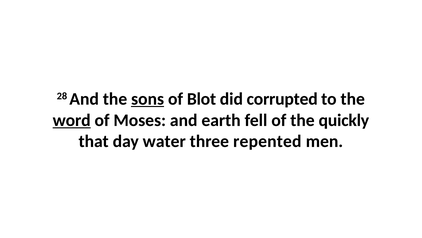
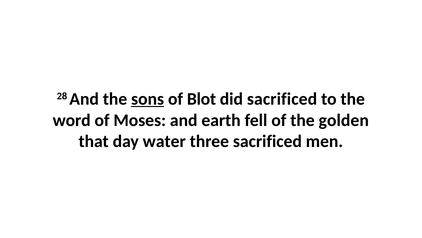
did corrupted: corrupted -> sacrificed
word underline: present -> none
quickly: quickly -> golden
three repented: repented -> sacrificed
